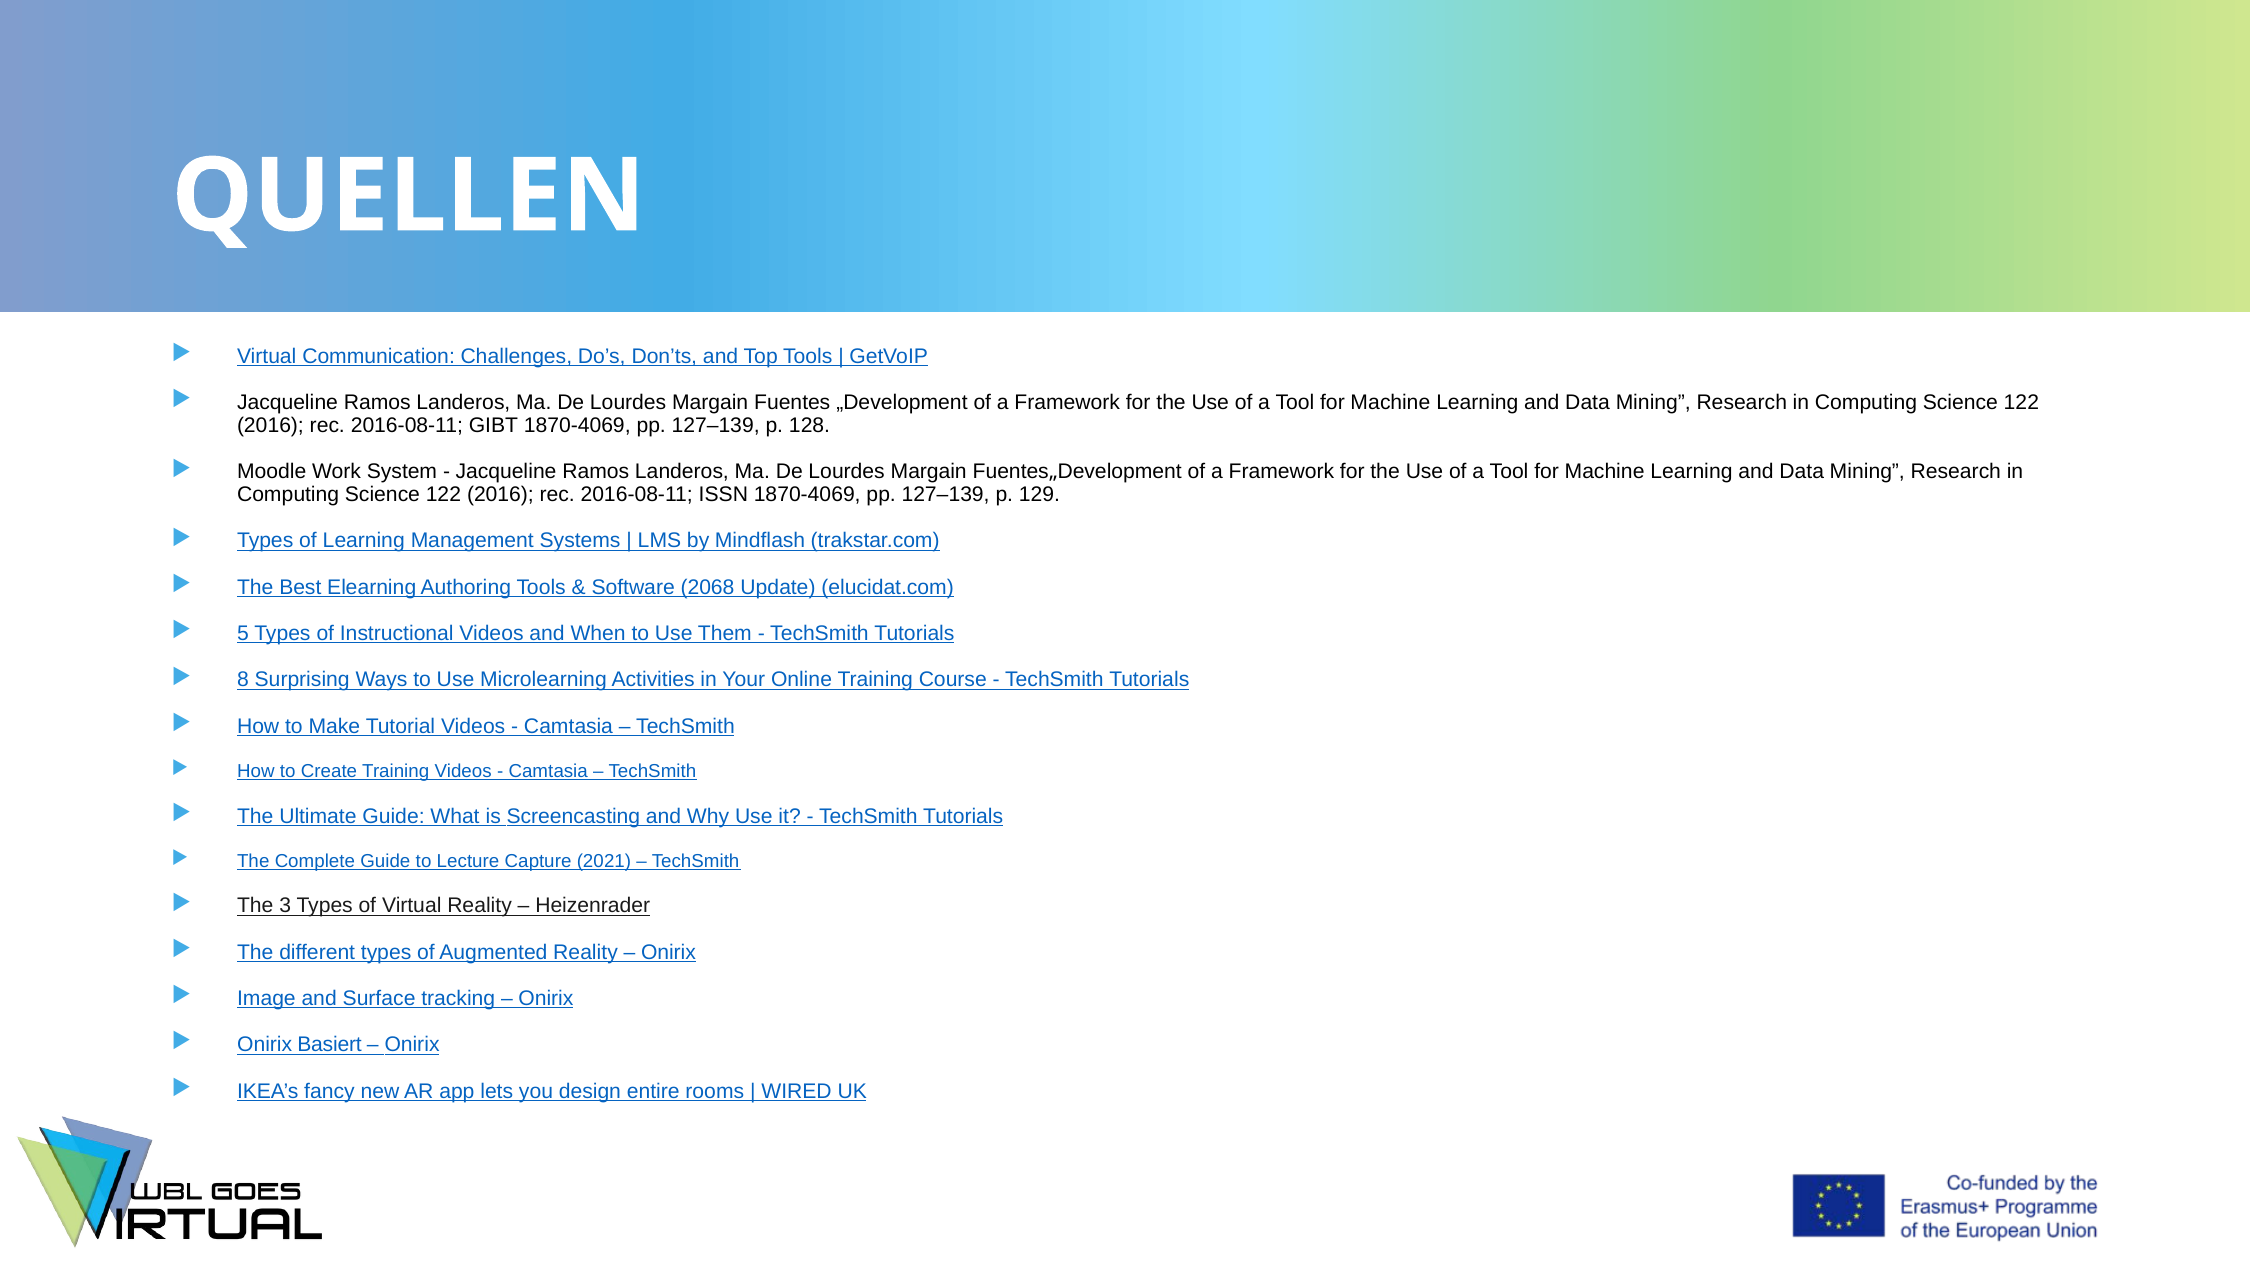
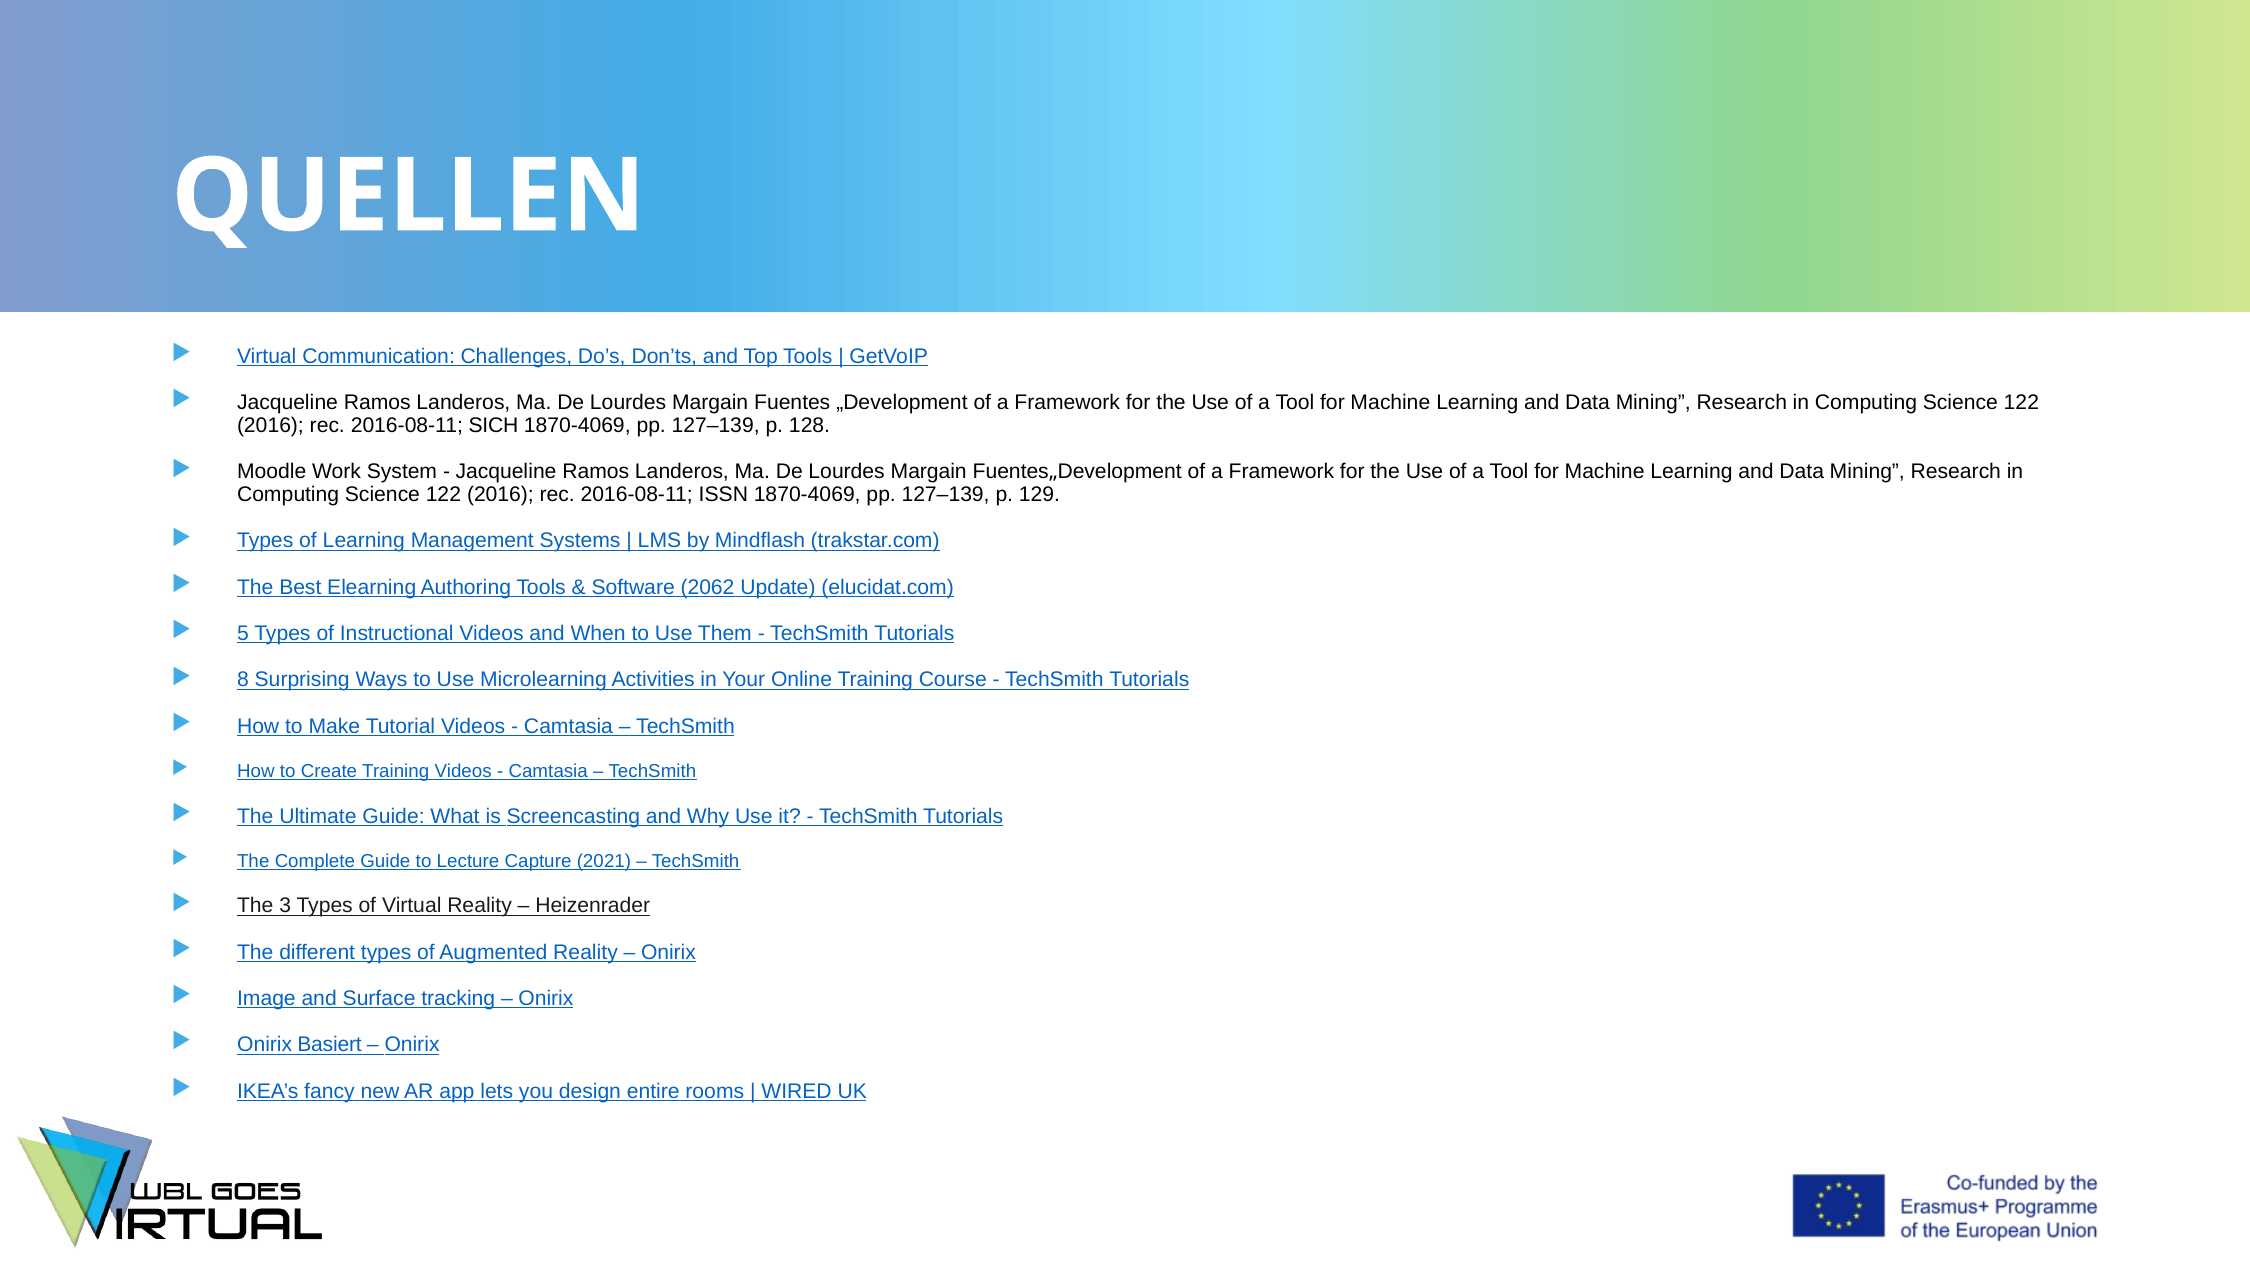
GIBT: GIBT -> SICH
2068: 2068 -> 2062
